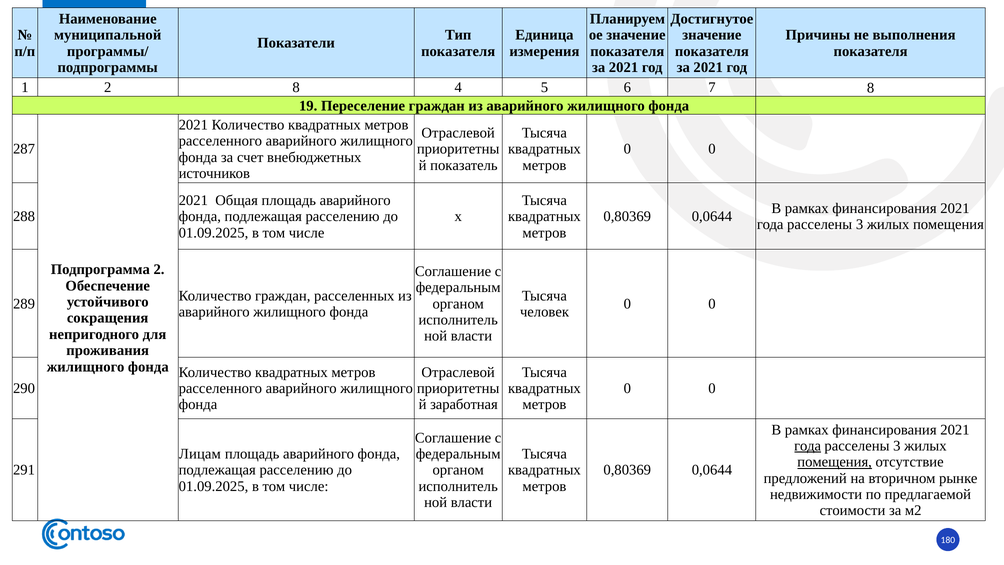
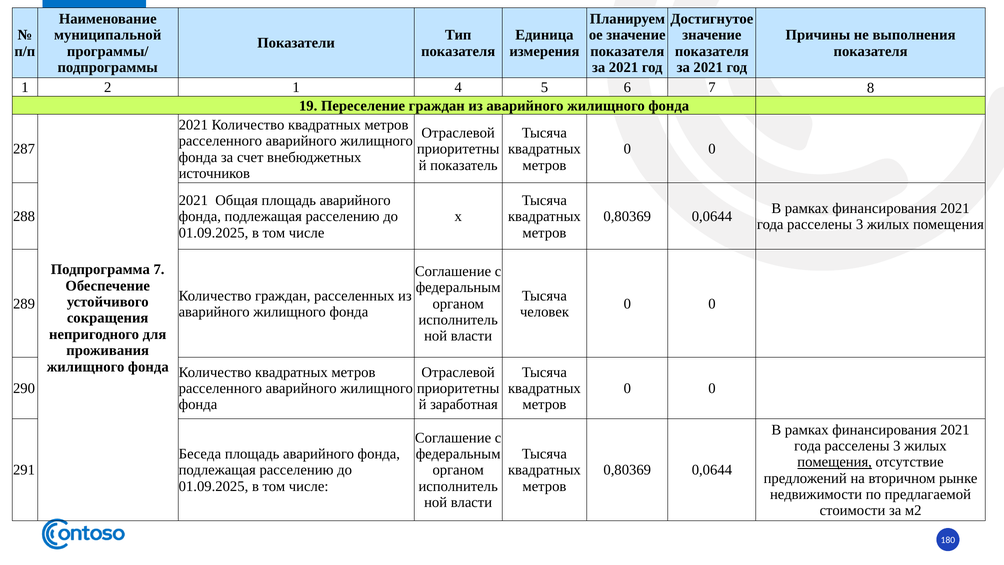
2 8: 8 -> 1
Подпрограмма 2: 2 -> 7
года at (808, 446) underline: present -> none
Лицам: Лицам -> Беседа
